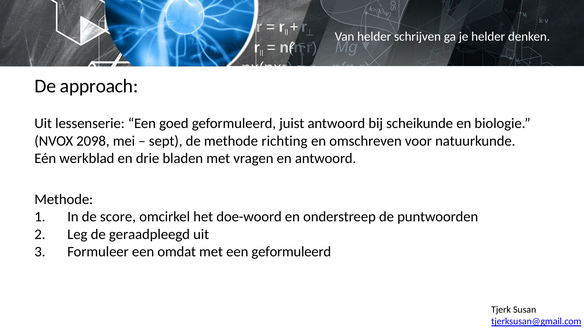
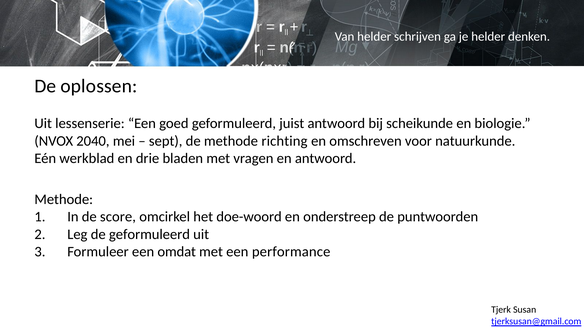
approach: approach -> oplossen
2098: 2098 -> 2040
de geraadpleegd: geraadpleegd -> geformuleerd
een geformuleerd: geformuleerd -> performance
